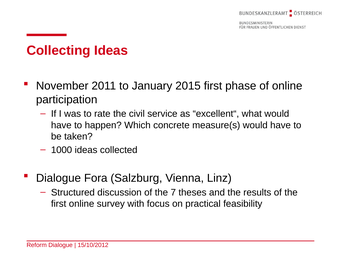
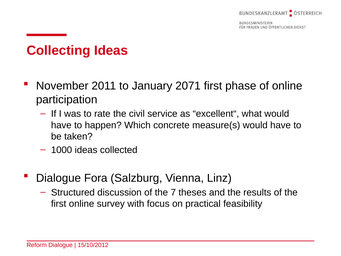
2015: 2015 -> 2071
